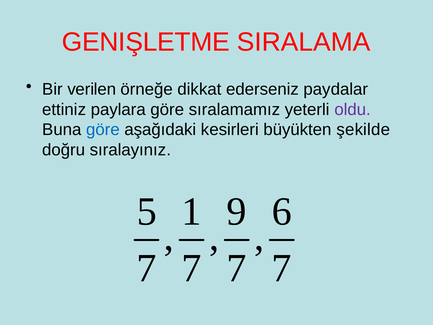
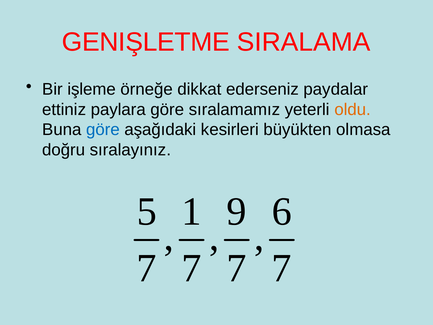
verilen: verilen -> işleme
oldu colour: purple -> orange
şekilde: şekilde -> olmasa
